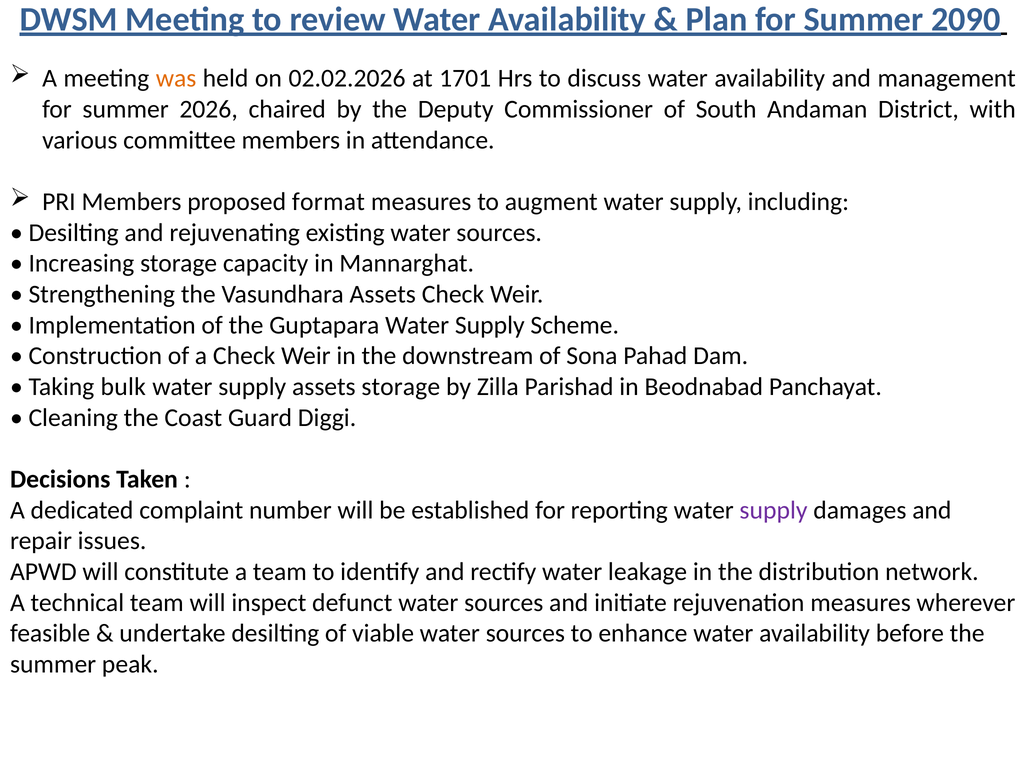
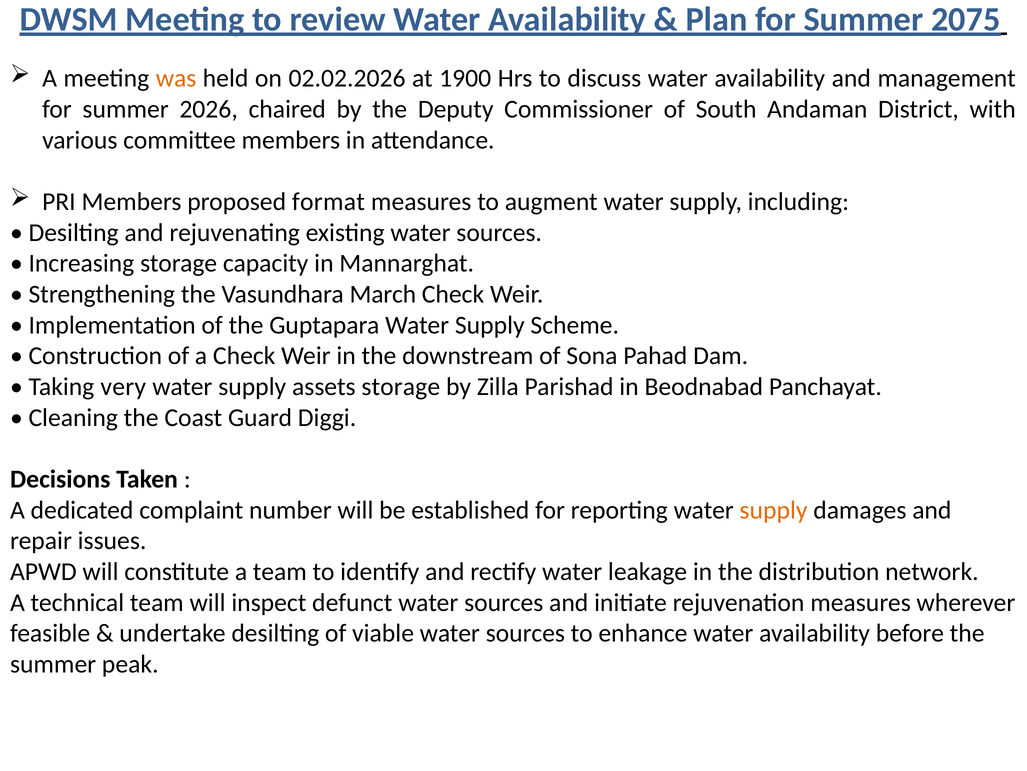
2090: 2090 -> 2075
1701: 1701 -> 1900
Vasundhara Assets: Assets -> March
bulk: bulk -> very
supply at (773, 510) colour: purple -> orange
